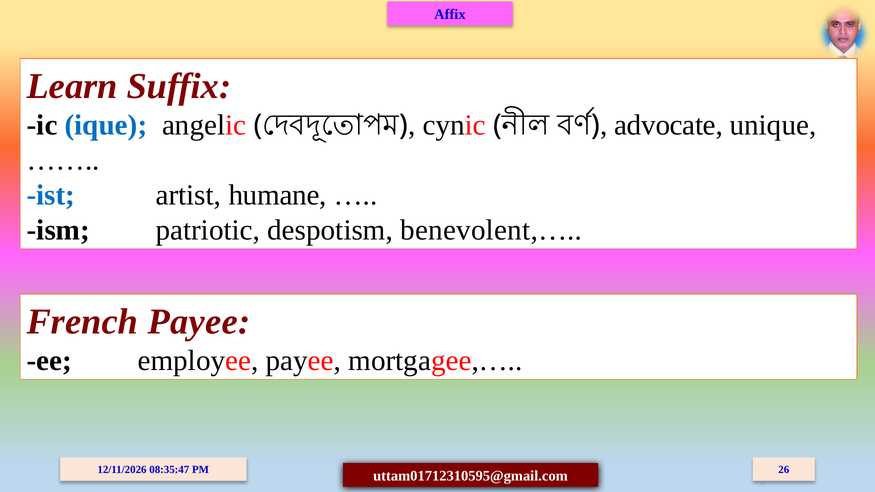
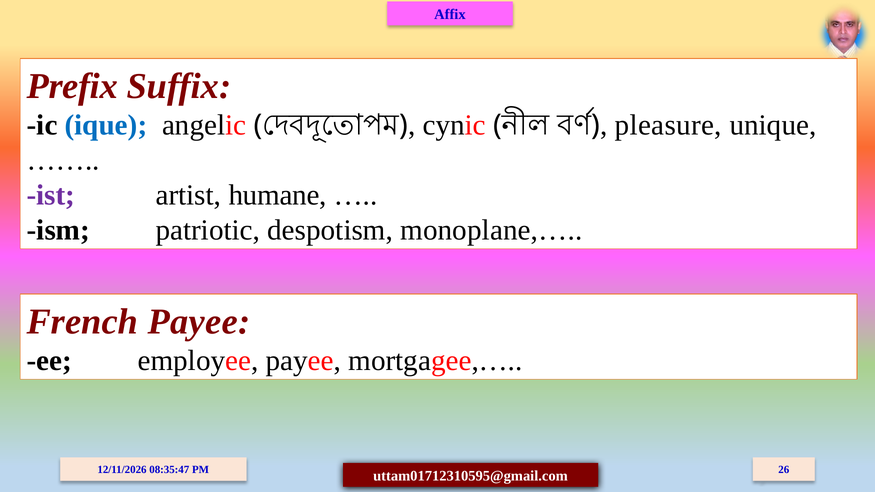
Learn: Learn -> Prefix
advocate: advocate -> pleasure
ist colour: blue -> purple
benevolent,…: benevolent,… -> monoplane,…
